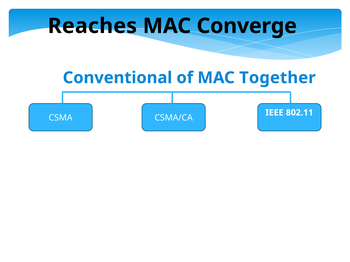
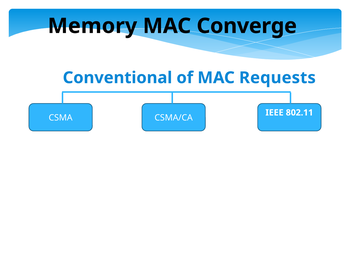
Reaches: Reaches -> Memory
Together: Together -> Requests
